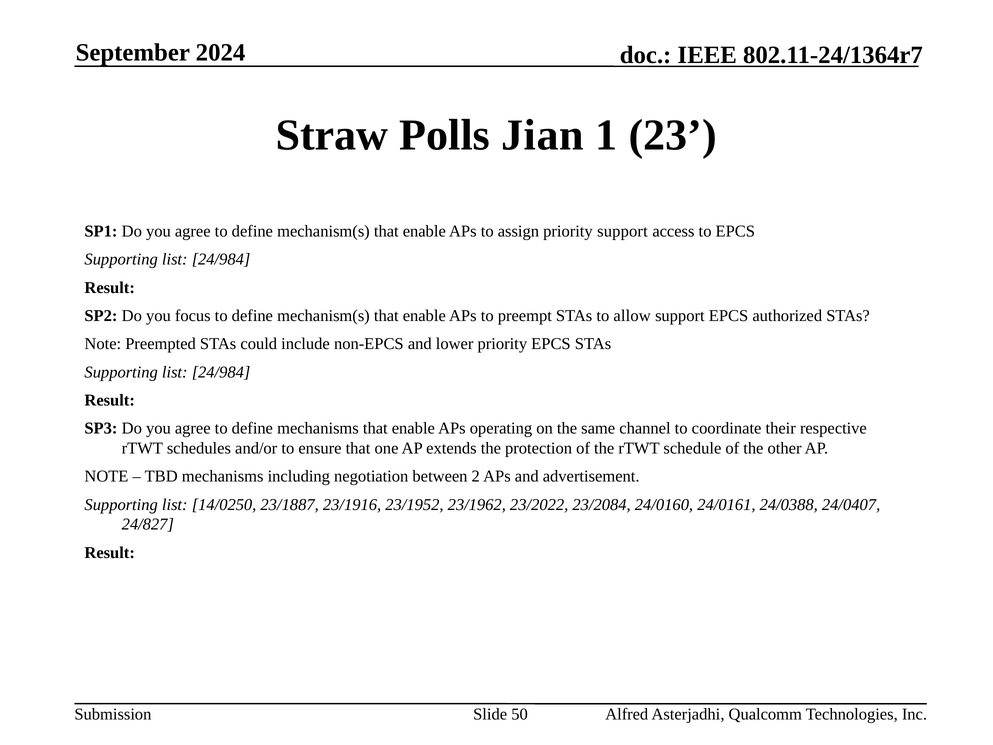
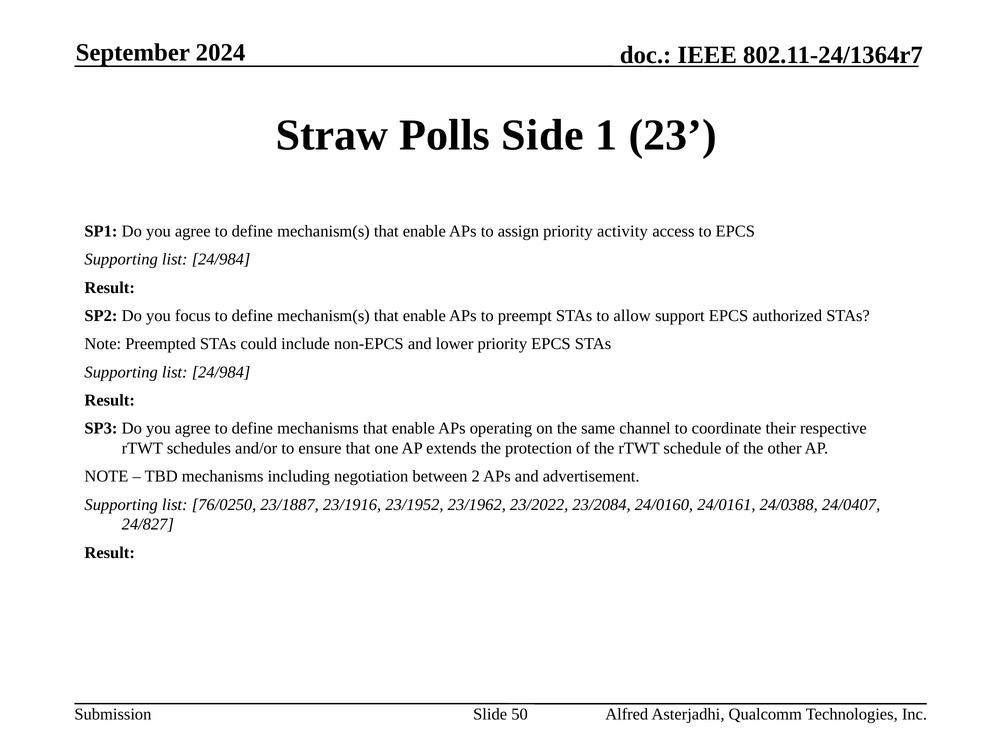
Jian: Jian -> Side
priority support: support -> activity
14/0250: 14/0250 -> 76/0250
